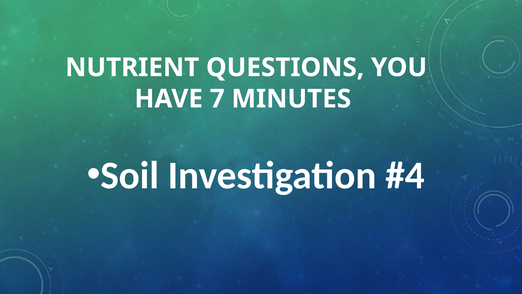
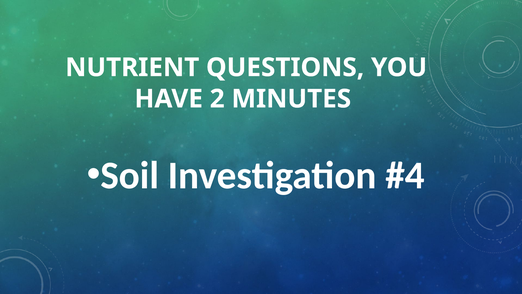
7: 7 -> 2
